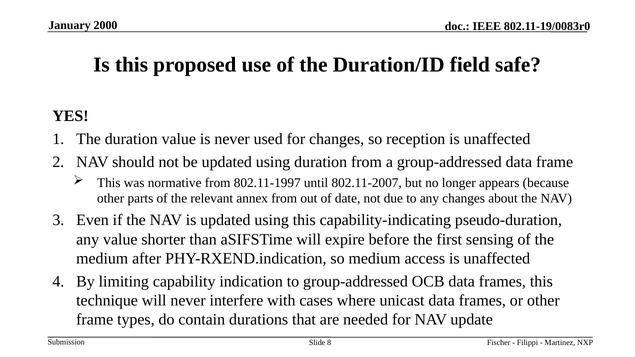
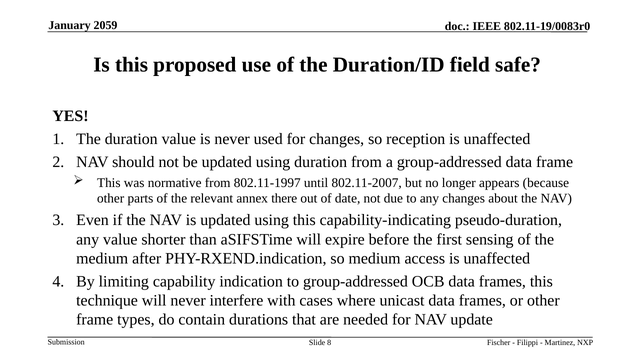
2000: 2000 -> 2059
annex from: from -> there
